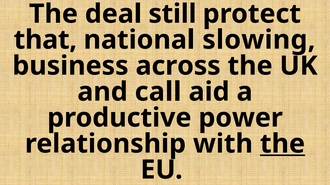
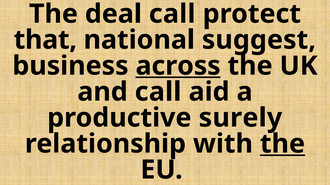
deal still: still -> call
slowing: slowing -> suggest
across underline: none -> present
power: power -> surely
